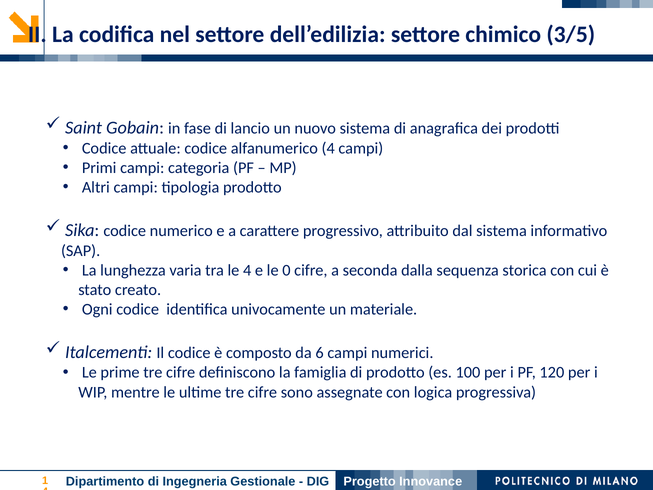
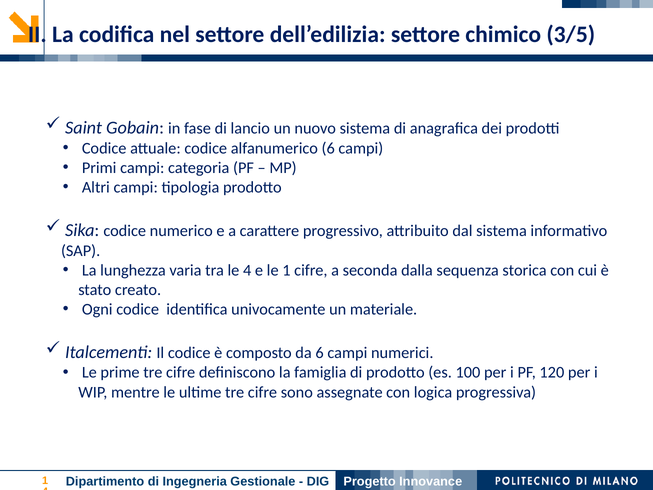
alfanumerico 4: 4 -> 6
le 0: 0 -> 1
